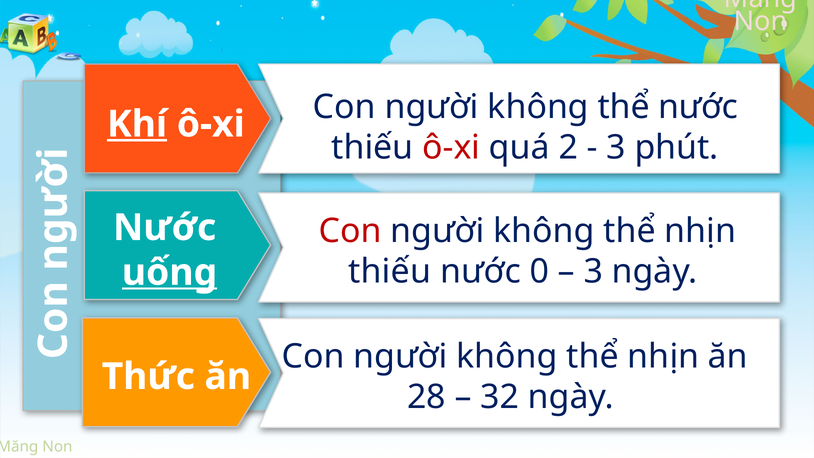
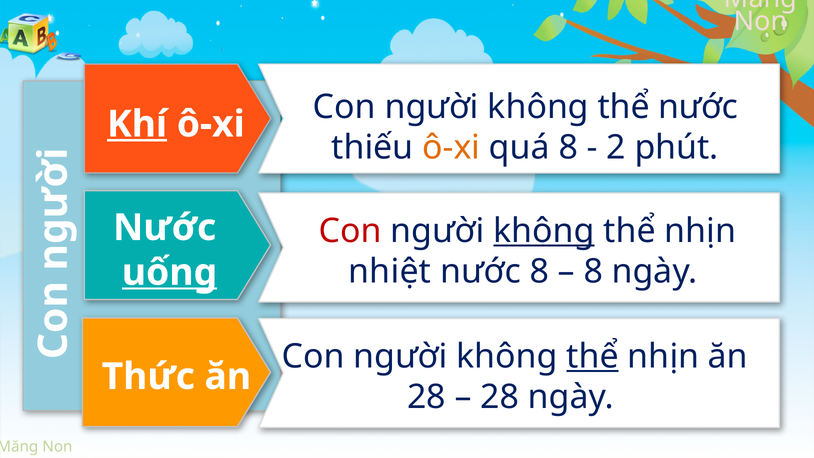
ô-xi at (451, 147) colour: red -> orange
quá 2: 2 -> 8
3 at (616, 147): 3 -> 2
không at (544, 231) underline: none -> present
thiếu at (390, 272): thiếu -> nhiệt
nước 0: 0 -> 8
3 at (593, 272): 3 -> 8
thể at (593, 356) underline: none -> present
32 at (500, 397): 32 -> 28
